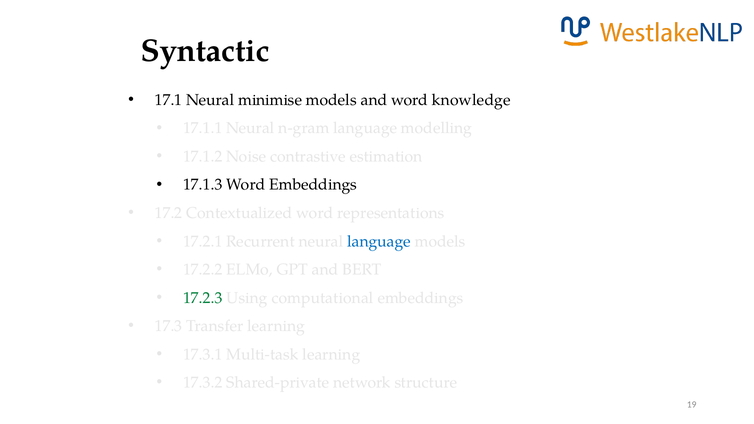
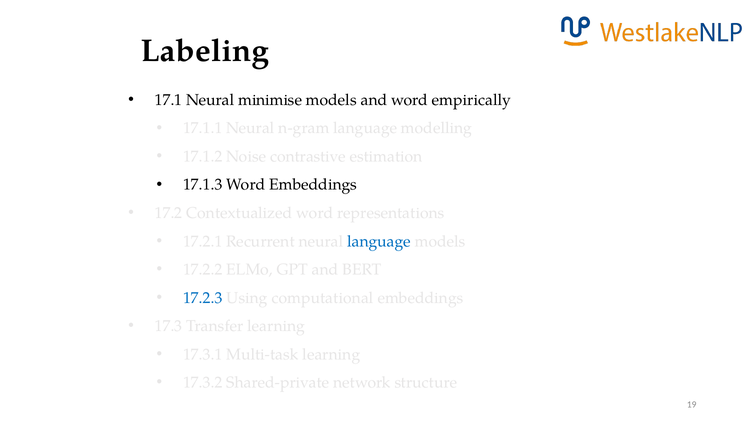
Syntactic: Syntactic -> Labeling
knowledge: knowledge -> empirically
17.2.3 colour: green -> blue
